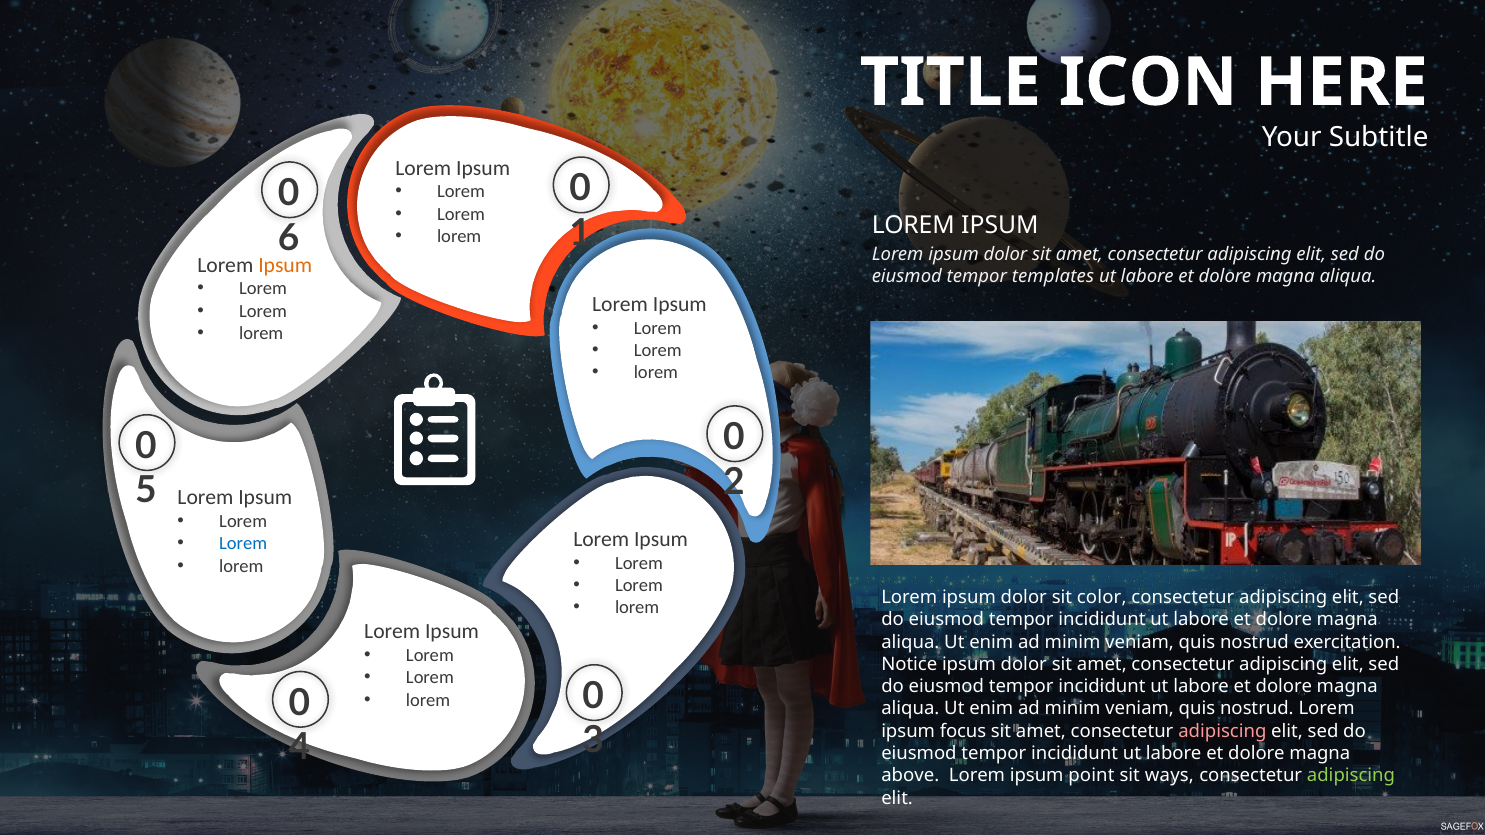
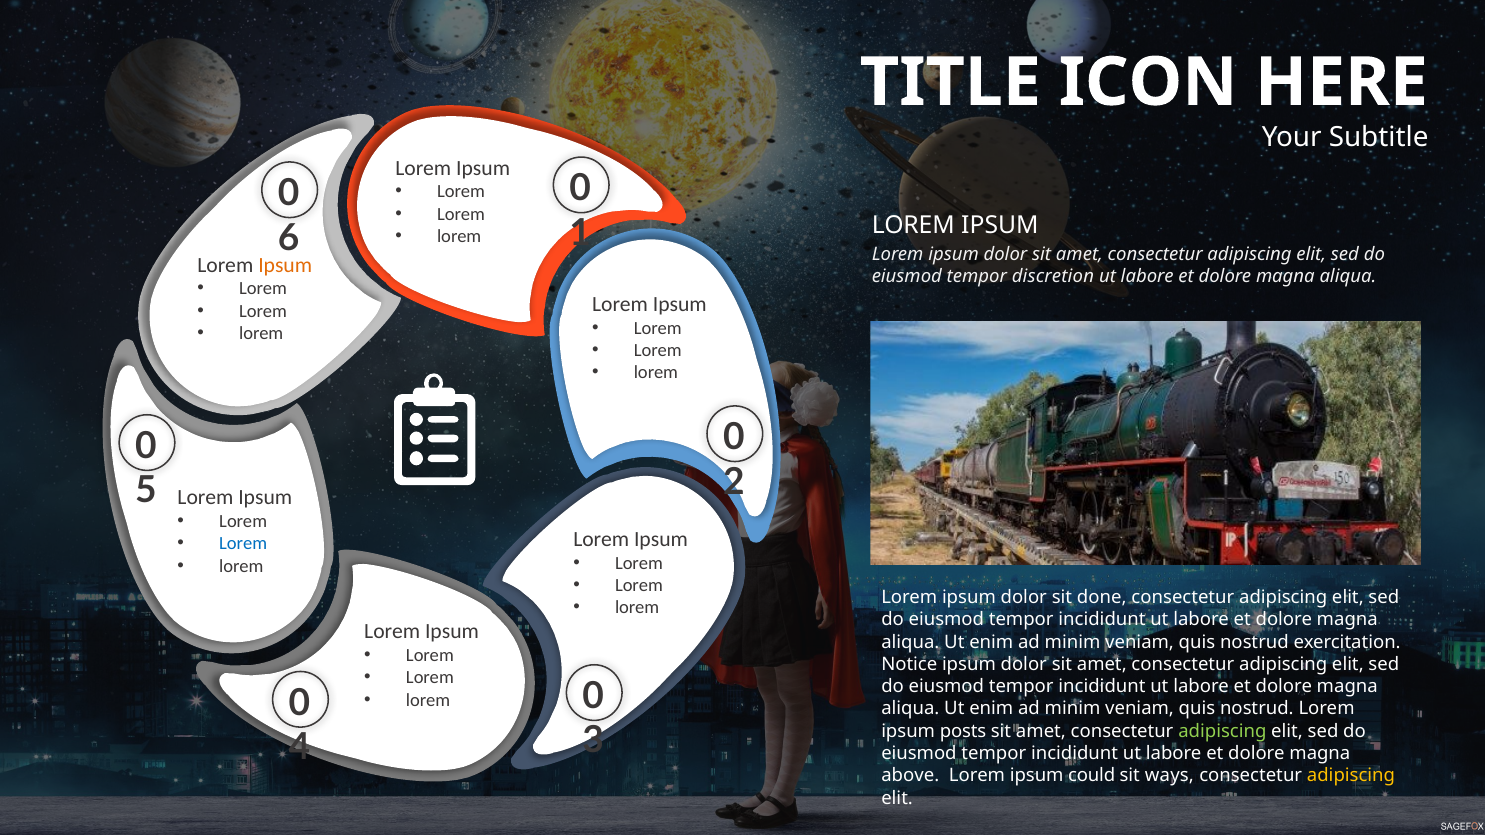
templates: templates -> discretion
color: color -> done
focus: focus -> posts
adipiscing at (1222, 731) colour: pink -> light green
point: point -> could
adipiscing at (1351, 776) colour: light green -> yellow
